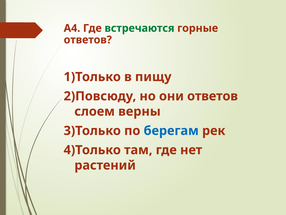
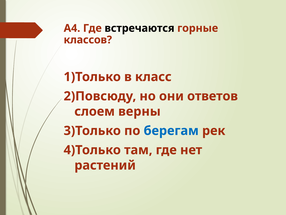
встречаются colour: green -> black
ответов at (88, 40): ответов -> классов
пищу: пищу -> класс
